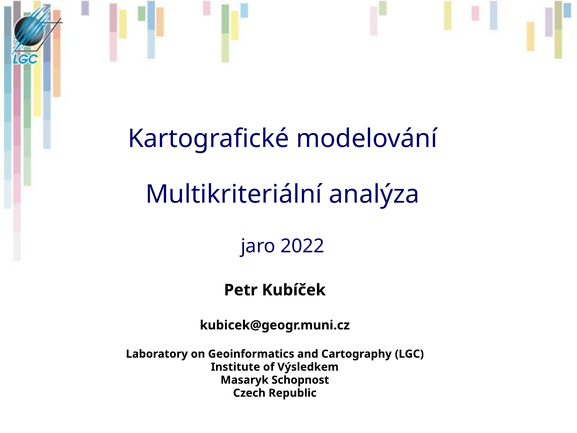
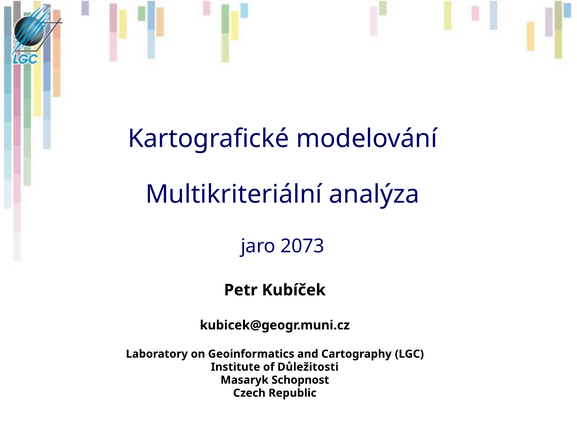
2022: 2022 -> 2073
Výsledkem: Výsledkem -> Důležitosti
